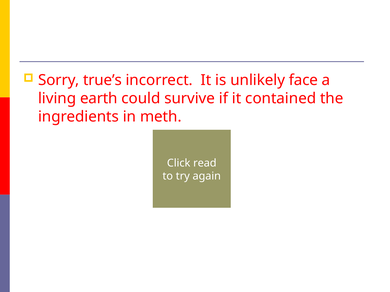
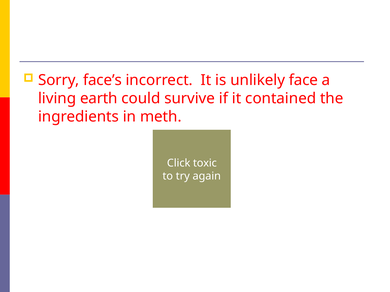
true’s: true’s -> face’s
read: read -> toxic
